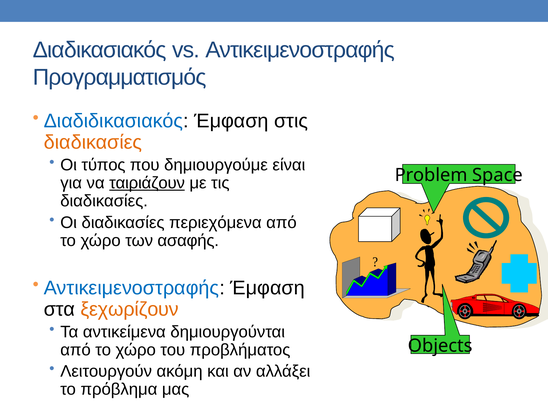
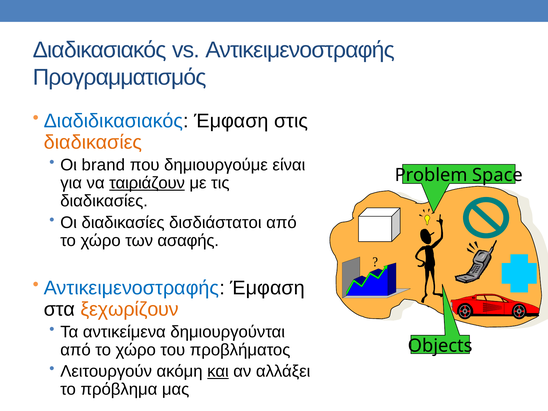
τύπος: τύπος -> brand
περιεχόμενα: περιεχόμενα -> δισδιάστατοι
και underline: none -> present
